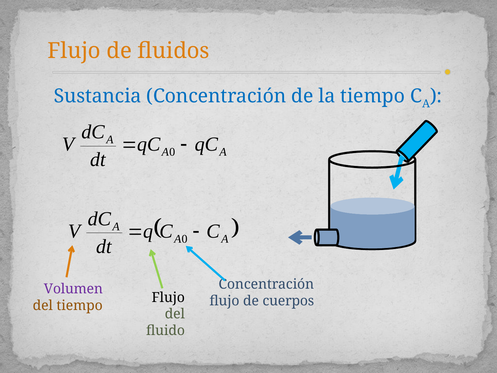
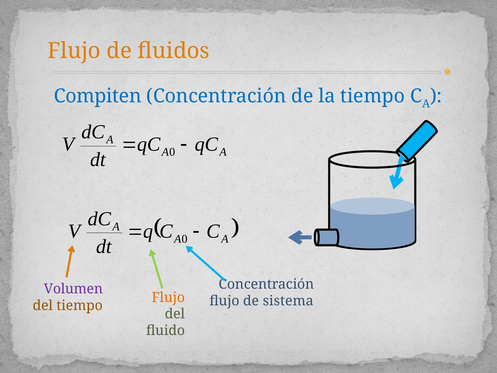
Sustancia: Sustancia -> Compiten
Flujo at (168, 297) colour: black -> orange
cuerpos: cuerpos -> sistema
